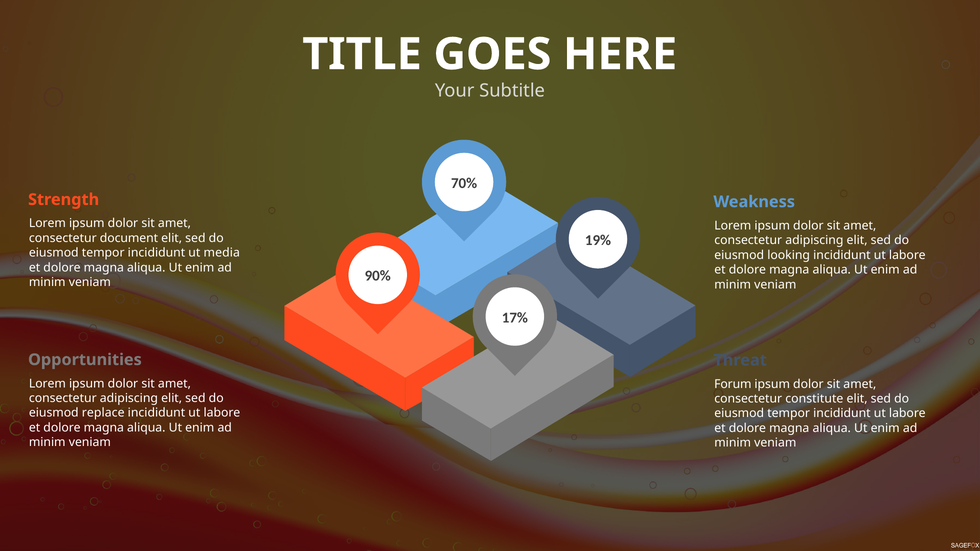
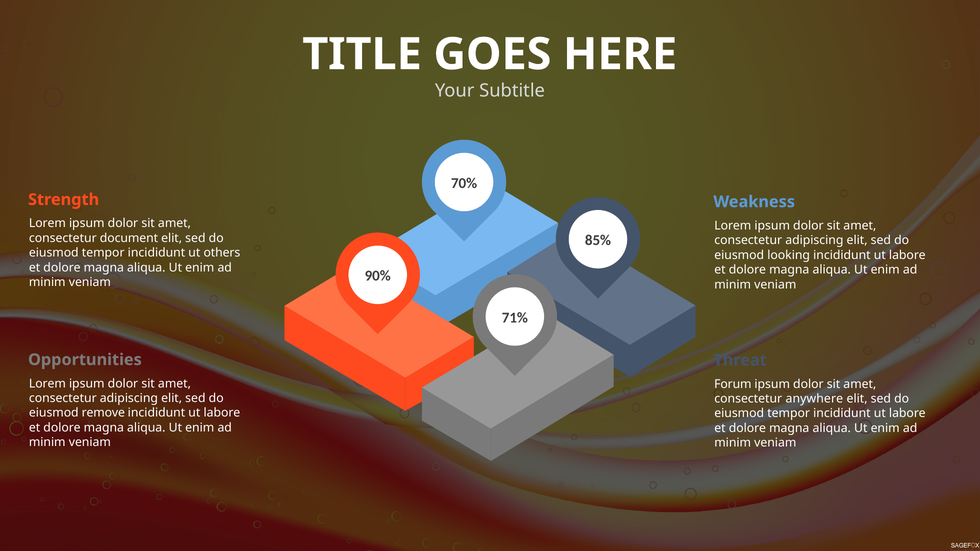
19%: 19% -> 85%
media: media -> others
17%: 17% -> 71%
constitute: constitute -> anywhere
replace: replace -> remove
